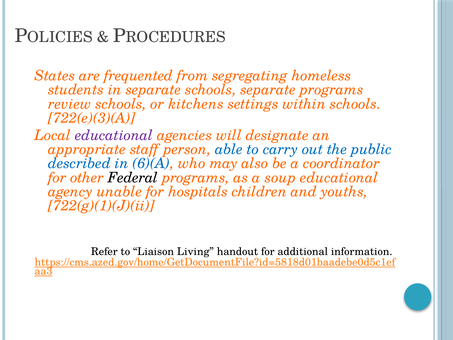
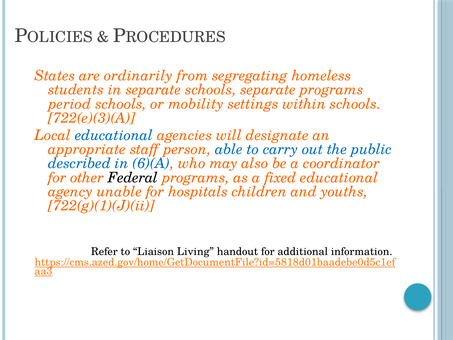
frequented: frequented -> ordinarily
review: review -> period
kitchens: kitchens -> mobility
educational at (114, 135) colour: purple -> blue
soup: soup -> fixed
